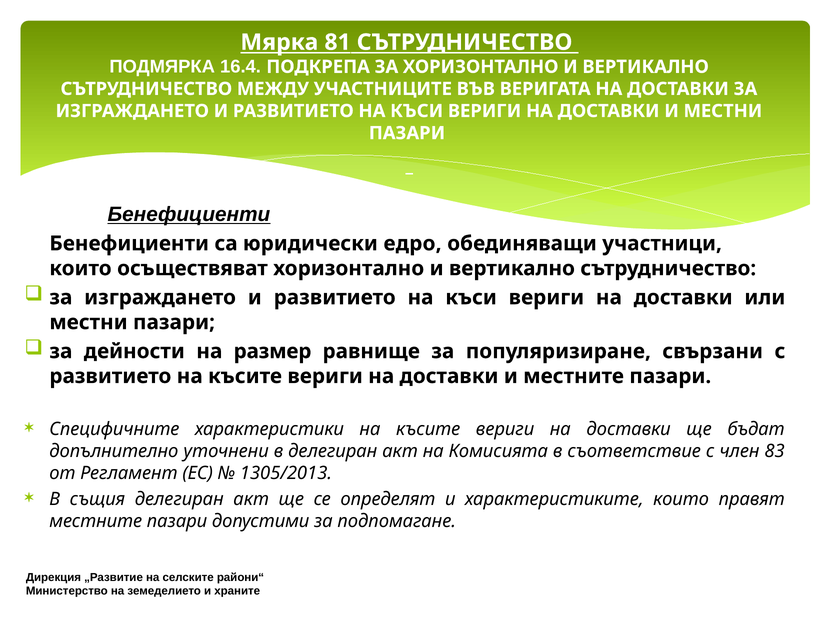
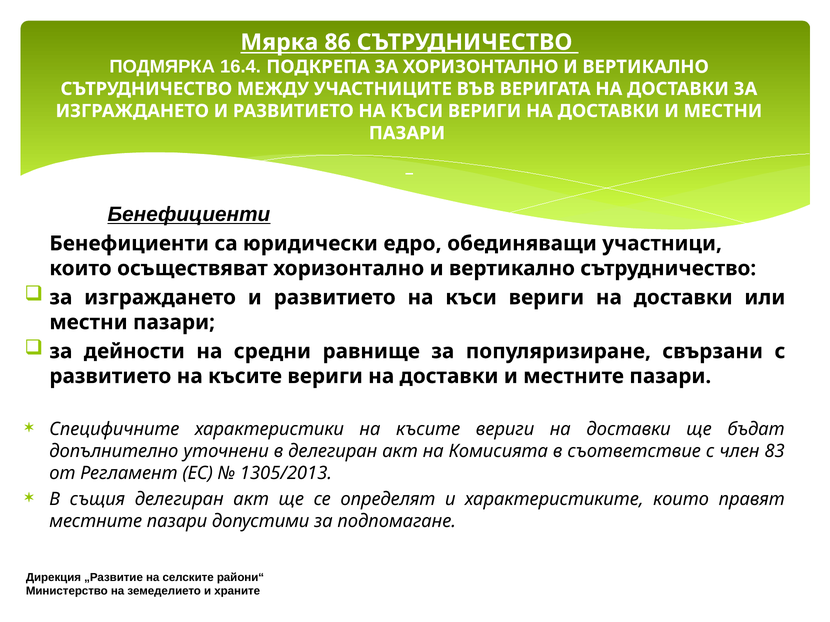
81: 81 -> 86
размер: размер -> средни
